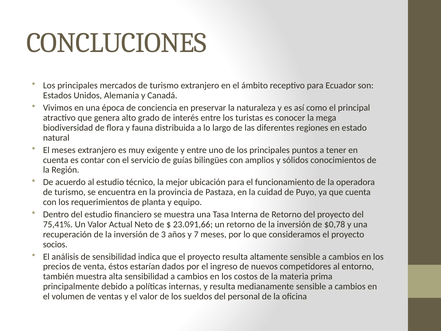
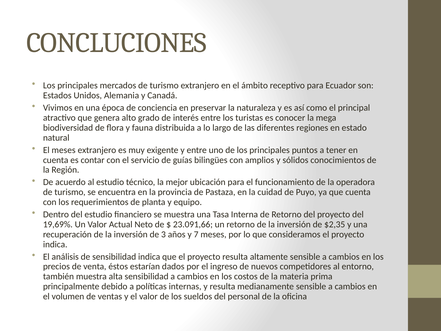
75,41%: 75,41% -> 19,69%
$0,78: $0,78 -> $2,35
socios at (55, 244): socios -> indica
